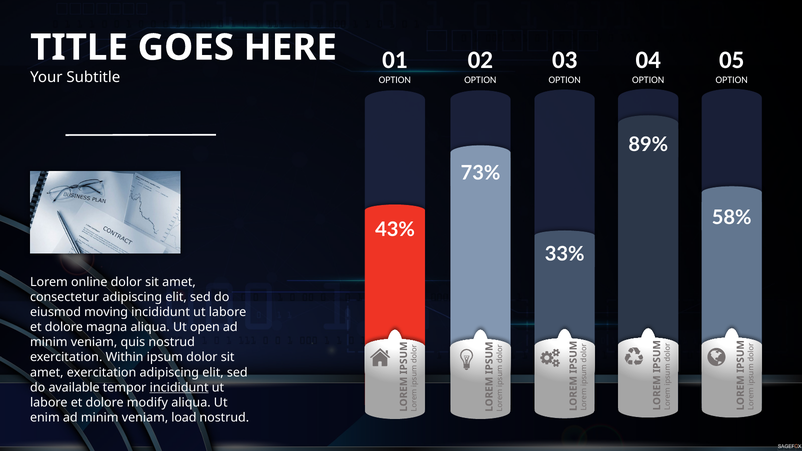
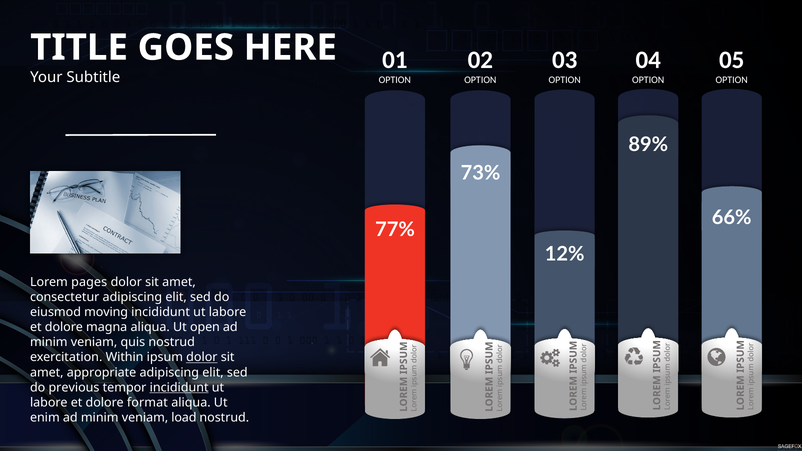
58%: 58% -> 66%
43%: 43% -> 77%
33%: 33% -> 12%
online: online -> pages
dolor at (202, 357) underline: none -> present
amet exercitation: exercitation -> appropriate
available: available -> previous
modify: modify -> format
